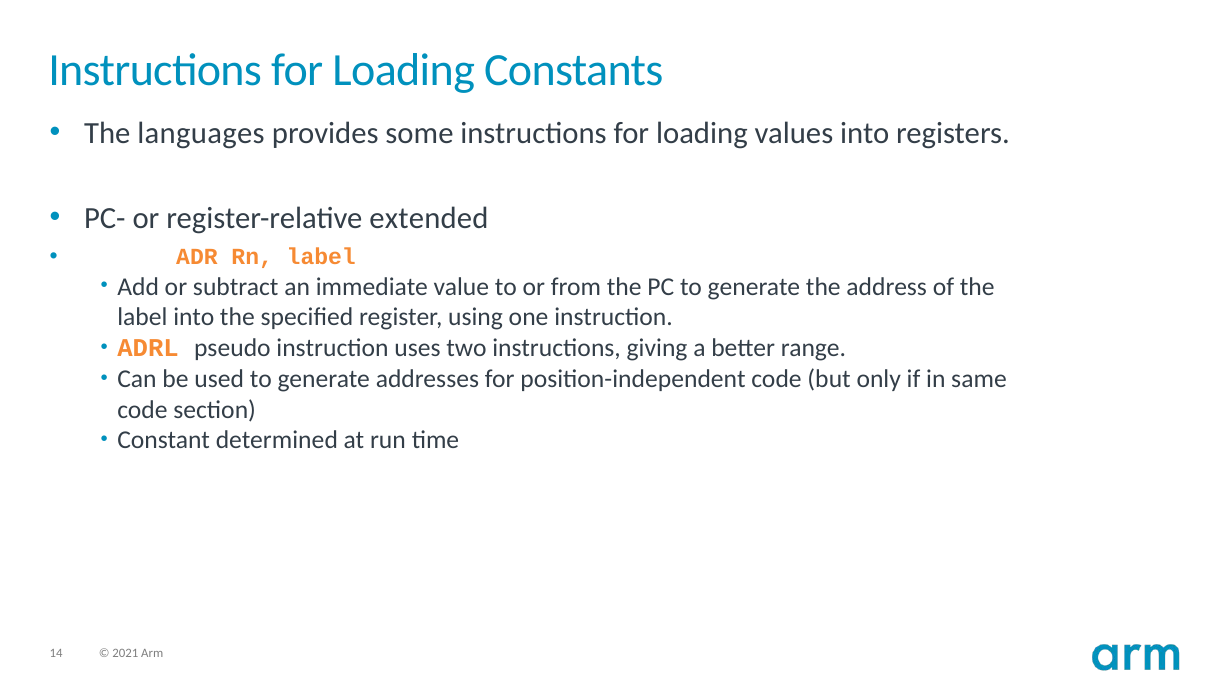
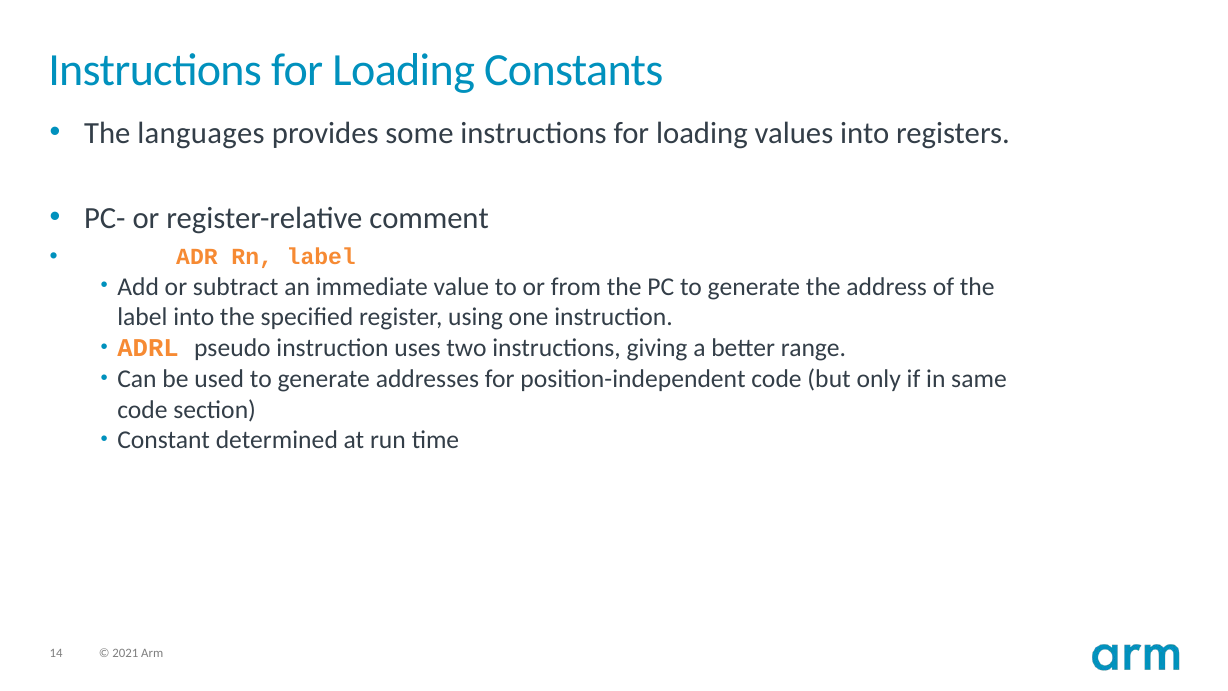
extended: extended -> comment
